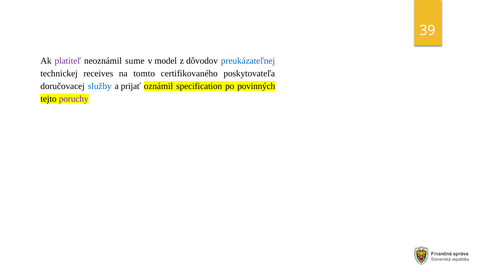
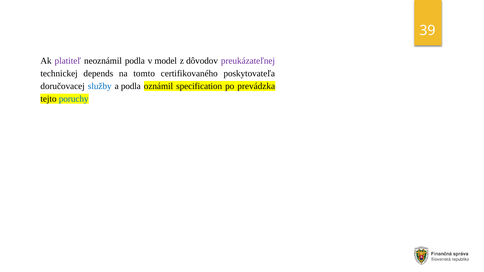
neoznámil sume: sume -> podla
preukázateľnej colour: blue -> purple
receives: receives -> depends
a prijať: prijať -> podla
povinných: povinných -> prevádzka
poruchy colour: purple -> blue
